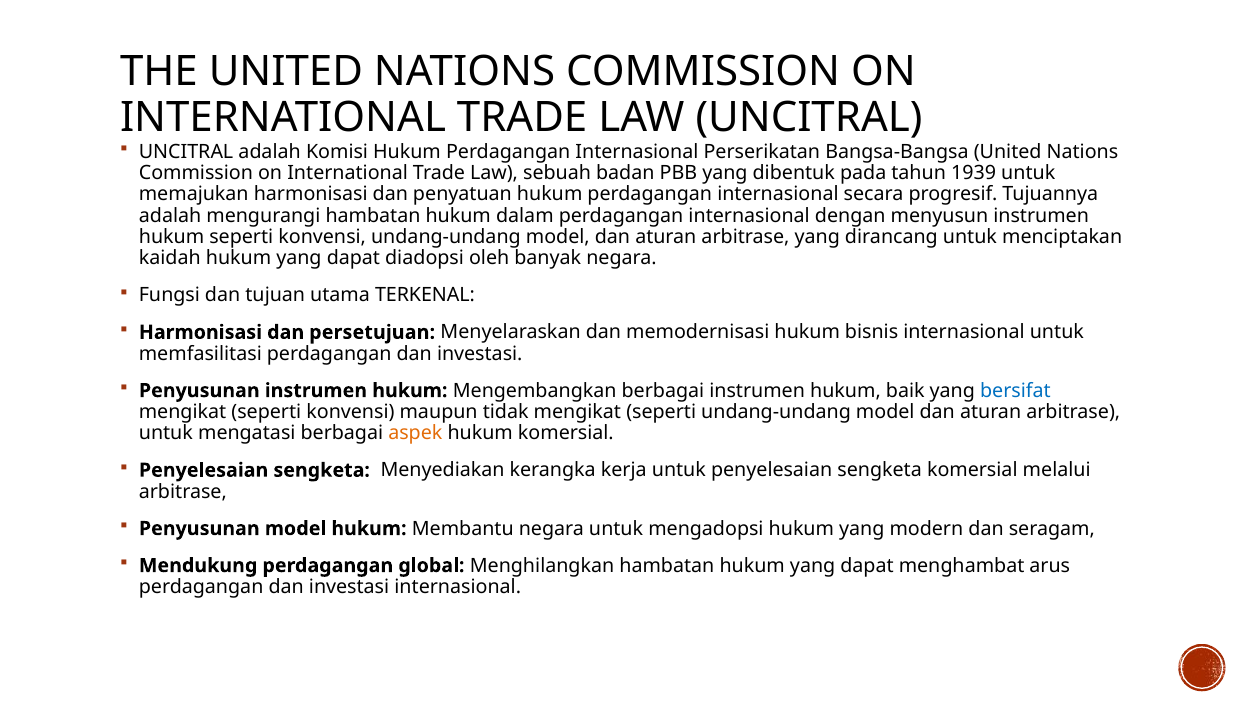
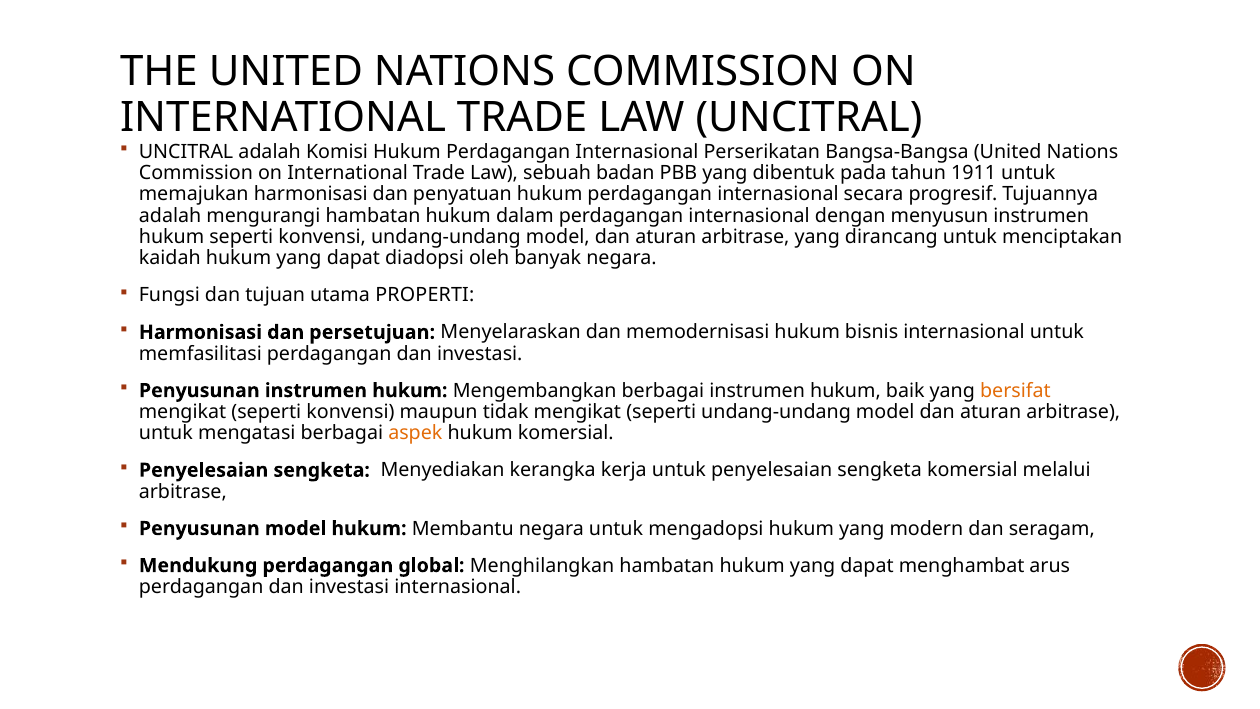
1939: 1939 -> 1911
TERKENAL: TERKENAL -> PROPERTI
bersifat colour: blue -> orange
